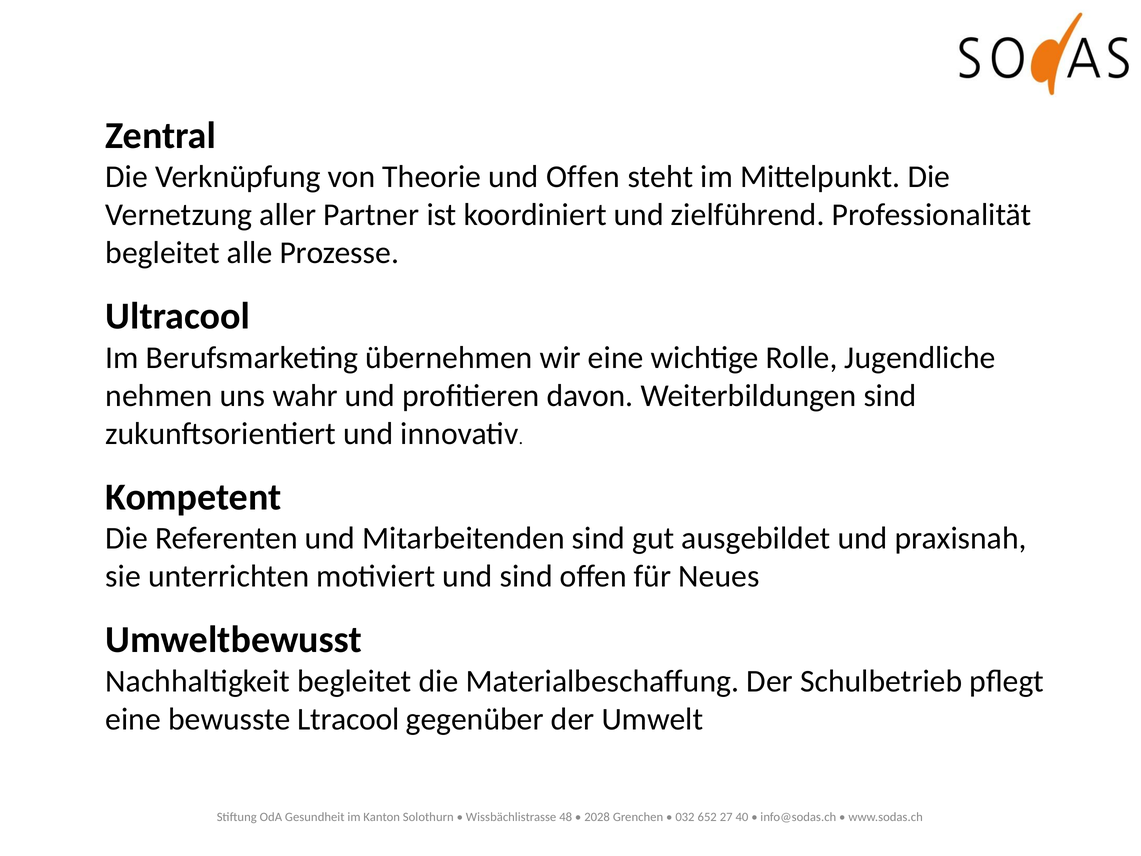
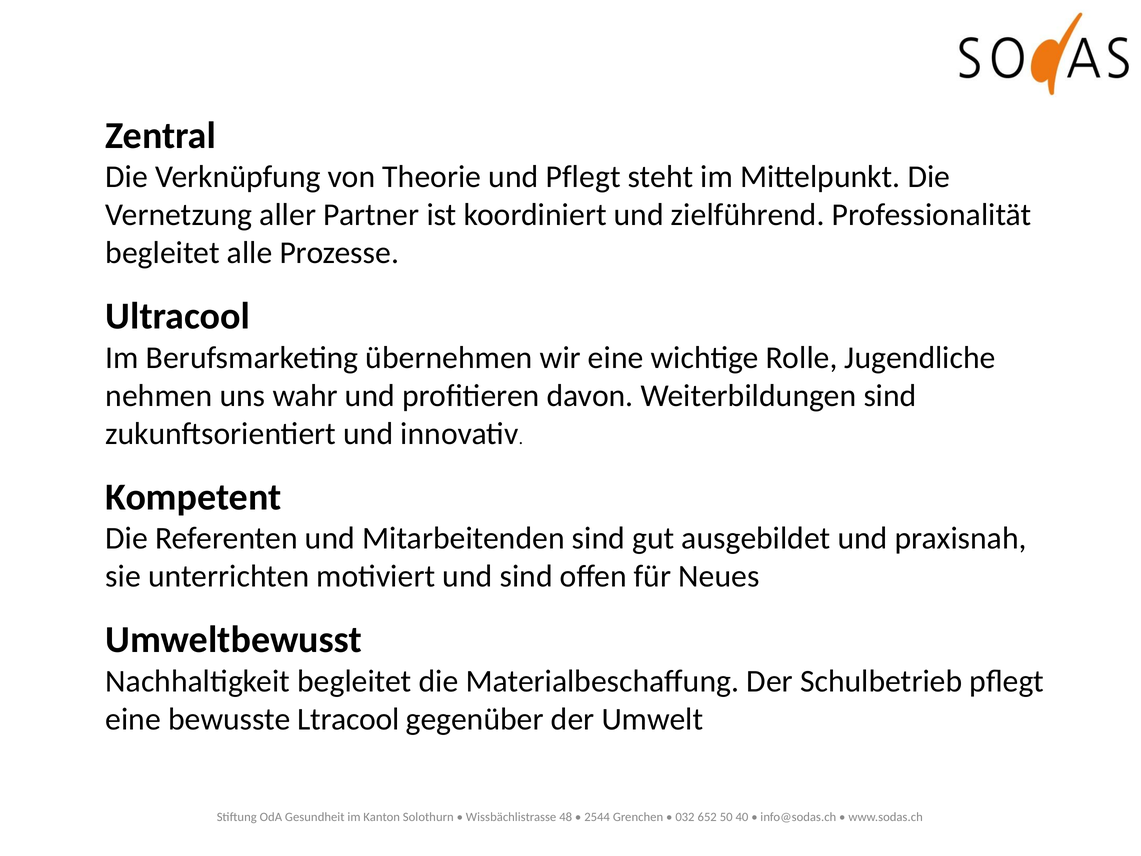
und Offen: Offen -> Pflegt
2028: 2028 -> 2544
27: 27 -> 50
